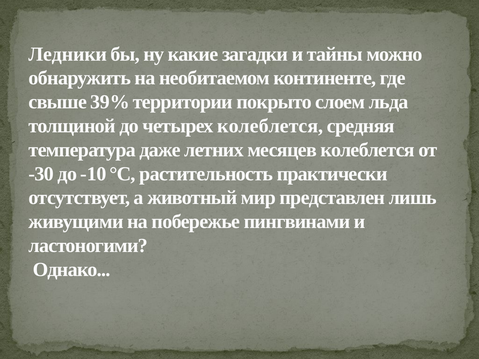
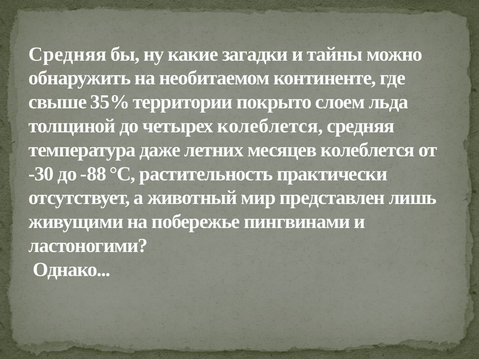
Ледники at (68, 54): Ледники -> Средняя
39%: 39% -> 35%
-10: -10 -> -88
